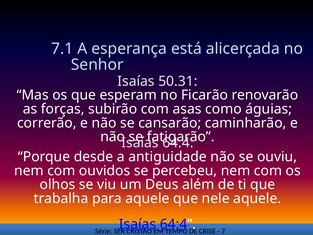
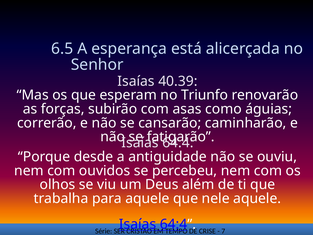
7.1: 7.1 -> 6.5
50.31: 50.31 -> 40.39
Ficarão: Ficarão -> Triunfo
